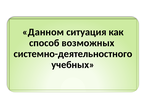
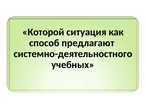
Данном: Данном -> Которой
возможных: возможных -> предлагают
